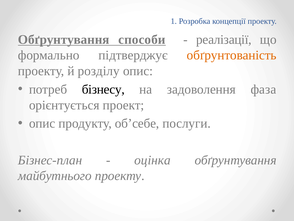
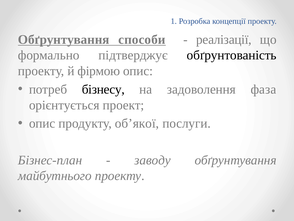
обґрунтованість colour: orange -> black
розділу: розділу -> фірмою
об’себе: об’себе -> об’якої
оцінка: оцінка -> заводу
